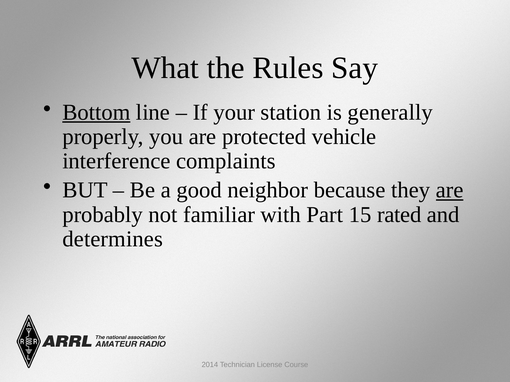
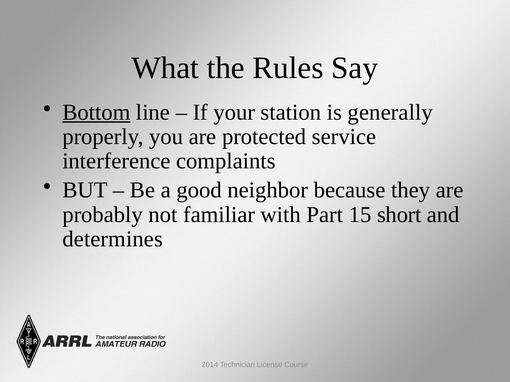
vehicle: vehicle -> service
are at (450, 190) underline: present -> none
rated: rated -> short
